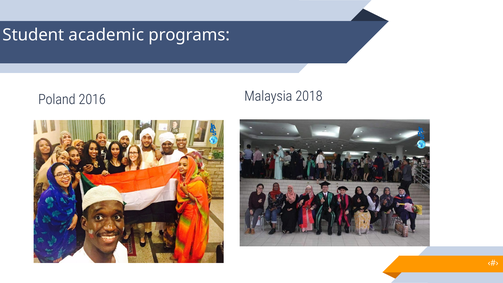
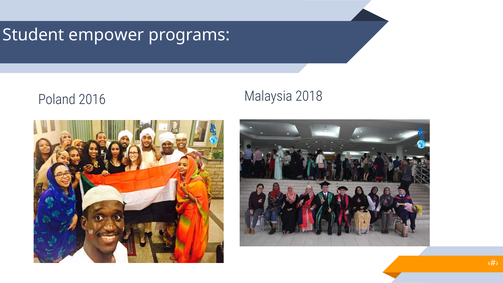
academic: academic -> empower
